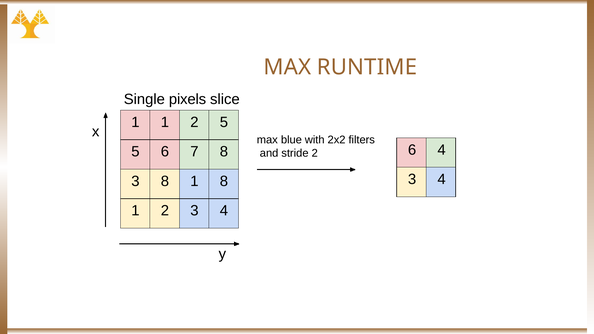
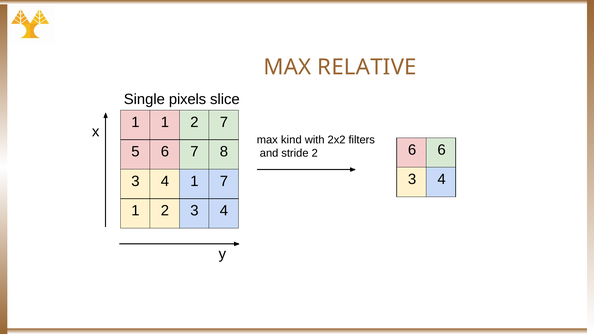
RUNTIME: RUNTIME -> RELATIVE
2 5: 5 -> 7
blue: blue -> kind
6 4: 4 -> 6
8 at (165, 181): 8 -> 4
1 8: 8 -> 7
